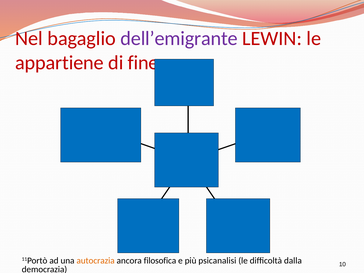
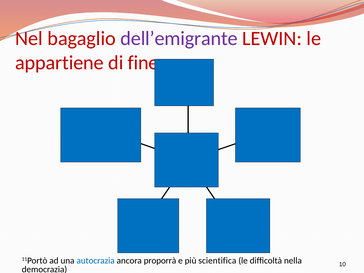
autocrazia colour: orange -> blue
filosofica: filosofica -> proporrà
psicanalisi: psicanalisi -> scientifica
dalla: dalla -> nella
